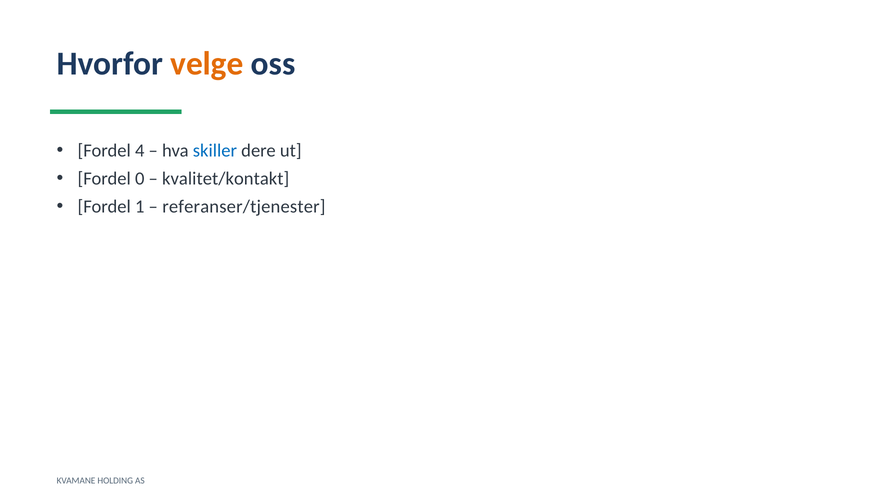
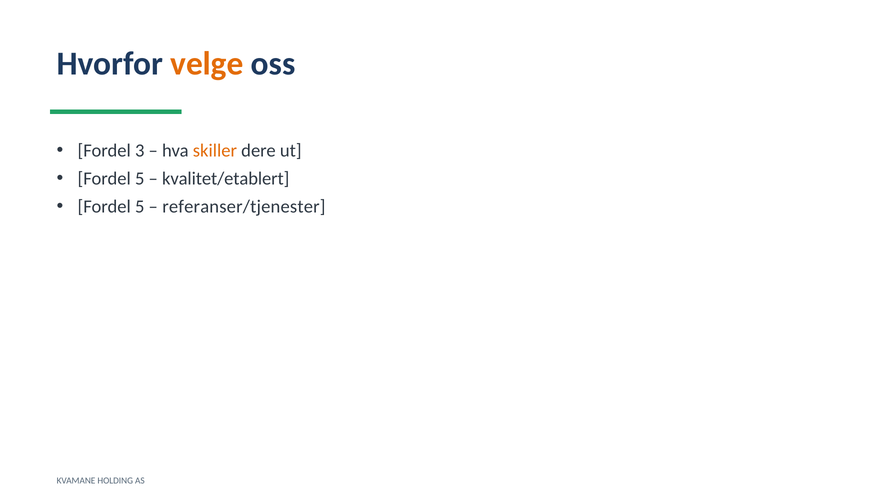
4: 4 -> 3
skiller colour: blue -> orange
0 at (140, 179): 0 -> 5
kvalitet/kontakt: kvalitet/kontakt -> kvalitet/etablert
1 at (140, 207): 1 -> 5
